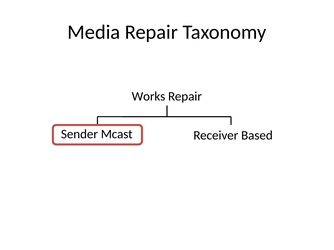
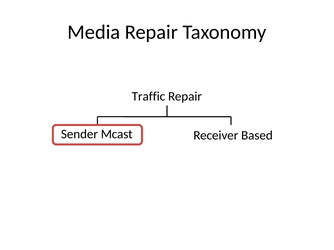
Works: Works -> Traffic
